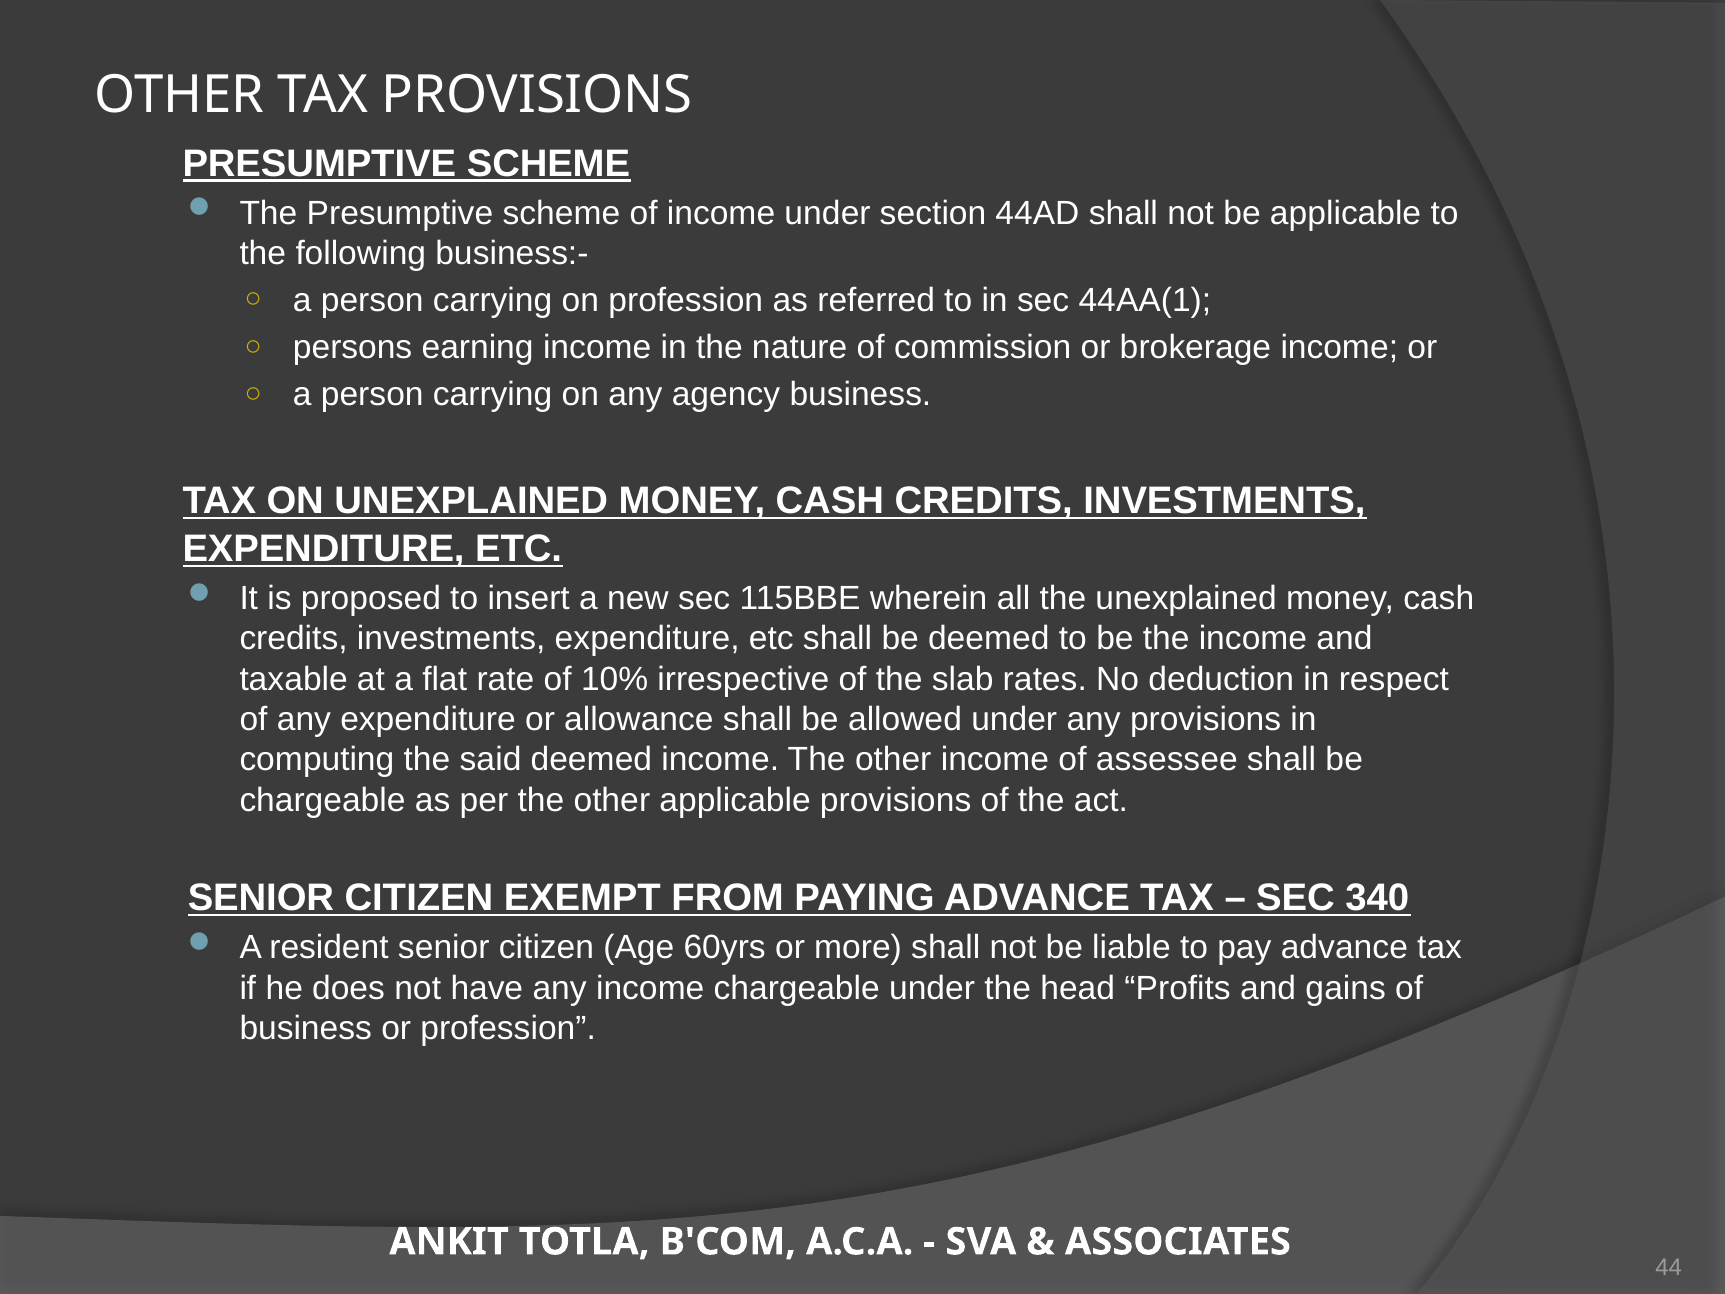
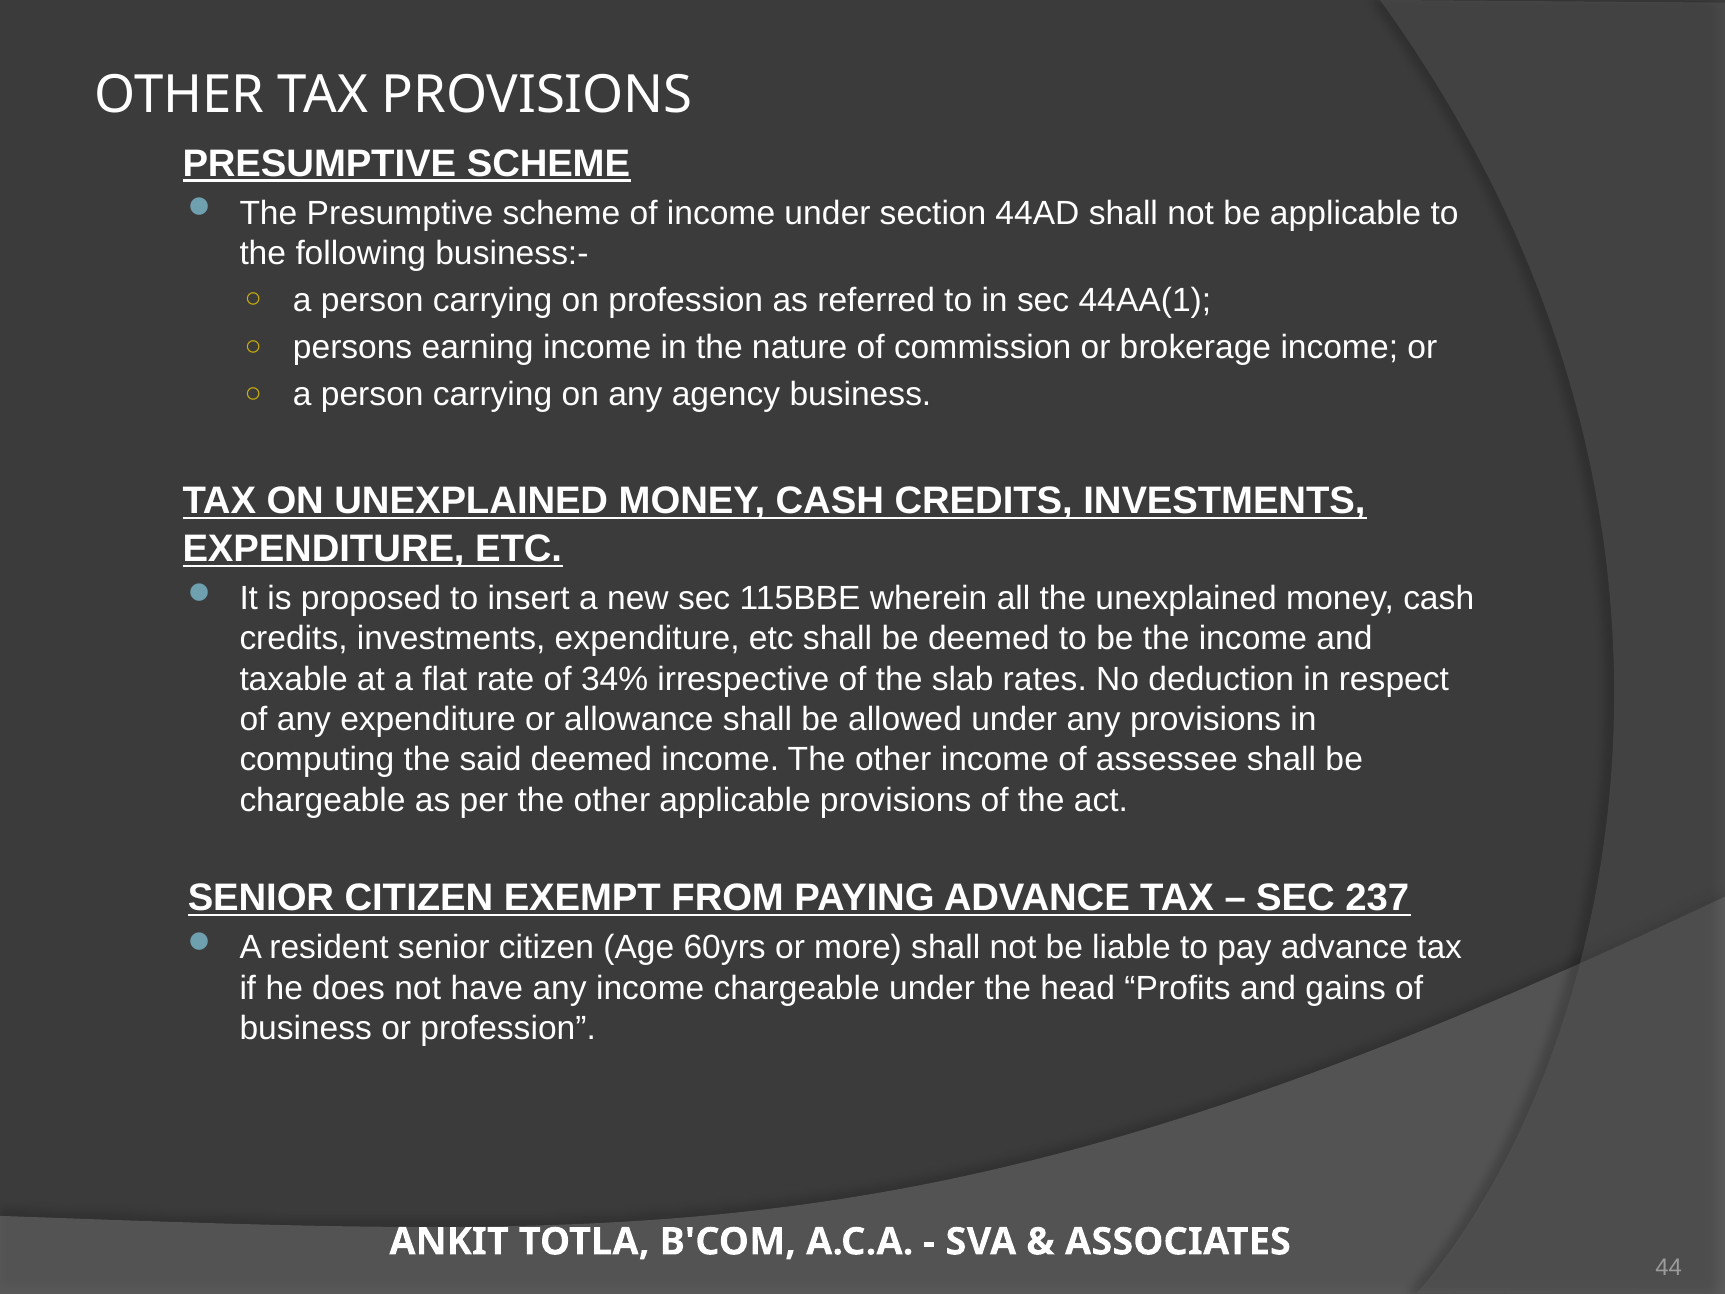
10%: 10% -> 34%
340: 340 -> 237
